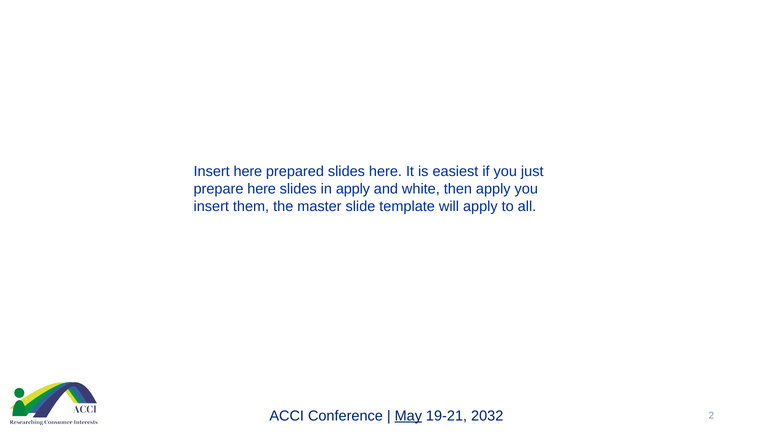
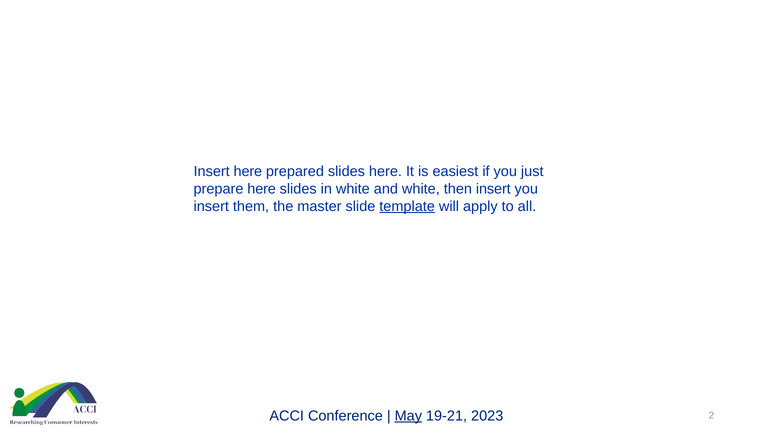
in apply: apply -> white
then apply: apply -> insert
template underline: none -> present
2032: 2032 -> 2023
